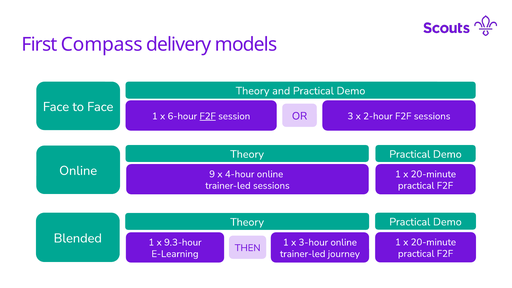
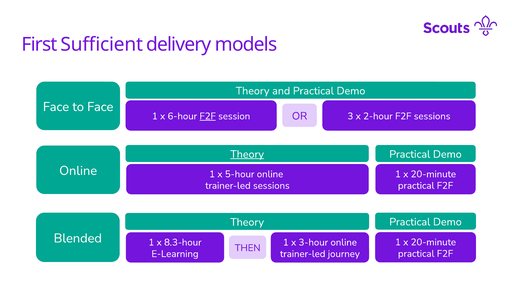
Compass: Compass -> Sufficient
Theory at (247, 154) underline: none -> present
Online 9: 9 -> 1
4-hour: 4-hour -> 5-hour
9.3-hour: 9.3-hour -> 8.3-hour
